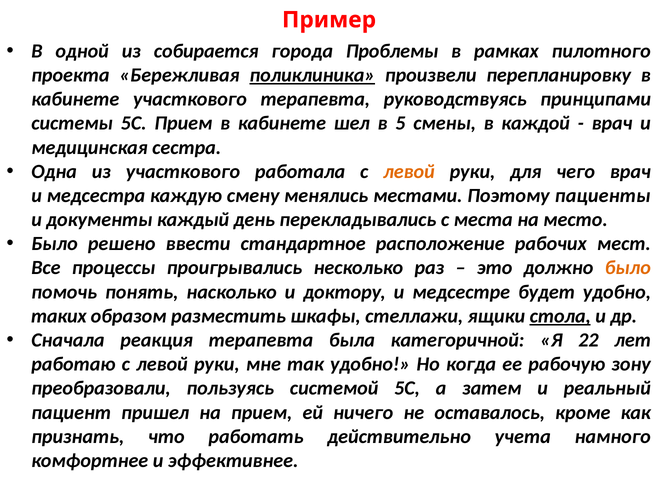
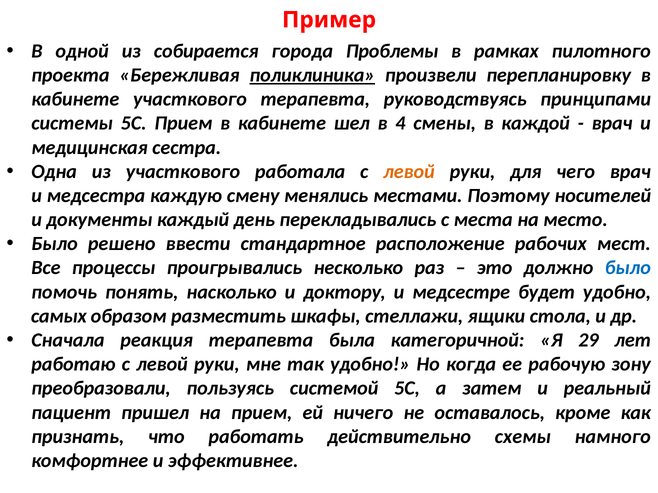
5: 5 -> 4
пациенты: пациенты -> носителей
было at (628, 268) colour: orange -> blue
таких: таких -> самых
стола underline: present -> none
22: 22 -> 29
учета: учета -> схемы
